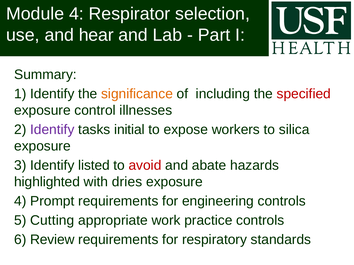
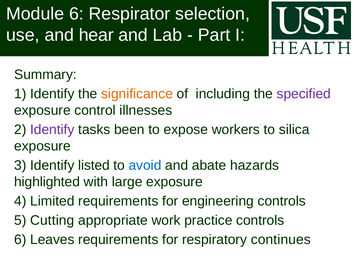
Module 4: 4 -> 6
specified colour: red -> purple
initial: initial -> been
avoid colour: red -> blue
dries: dries -> large
Prompt: Prompt -> Limited
Review: Review -> Leaves
standards: standards -> continues
